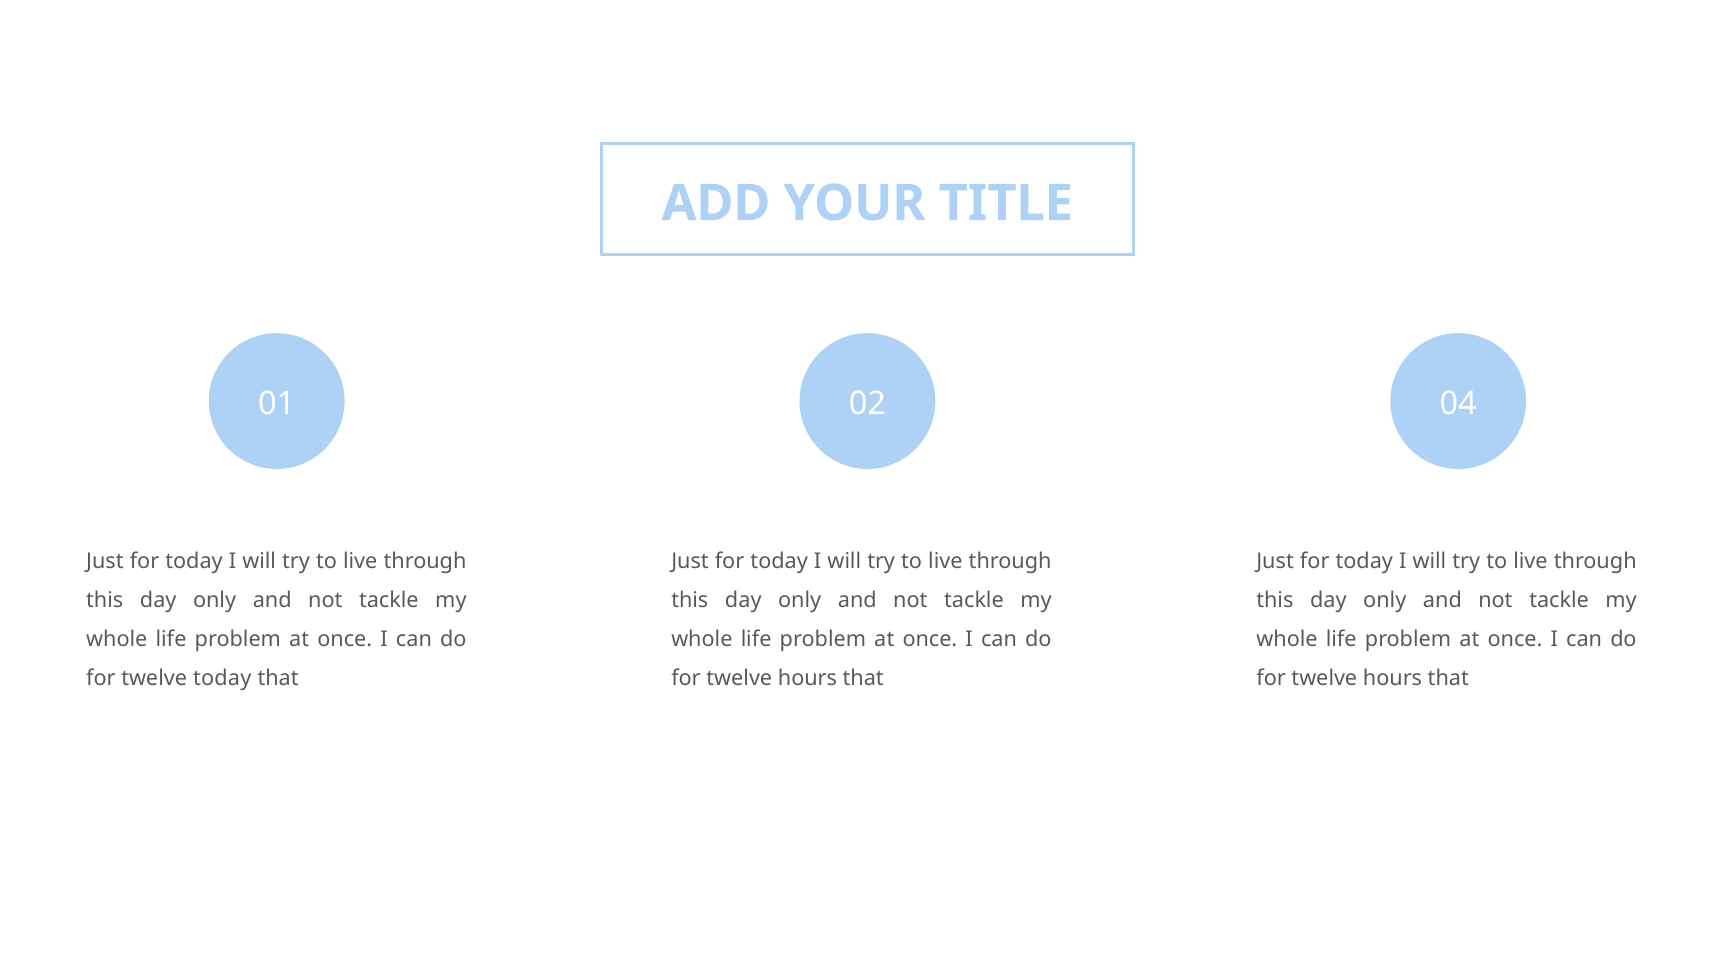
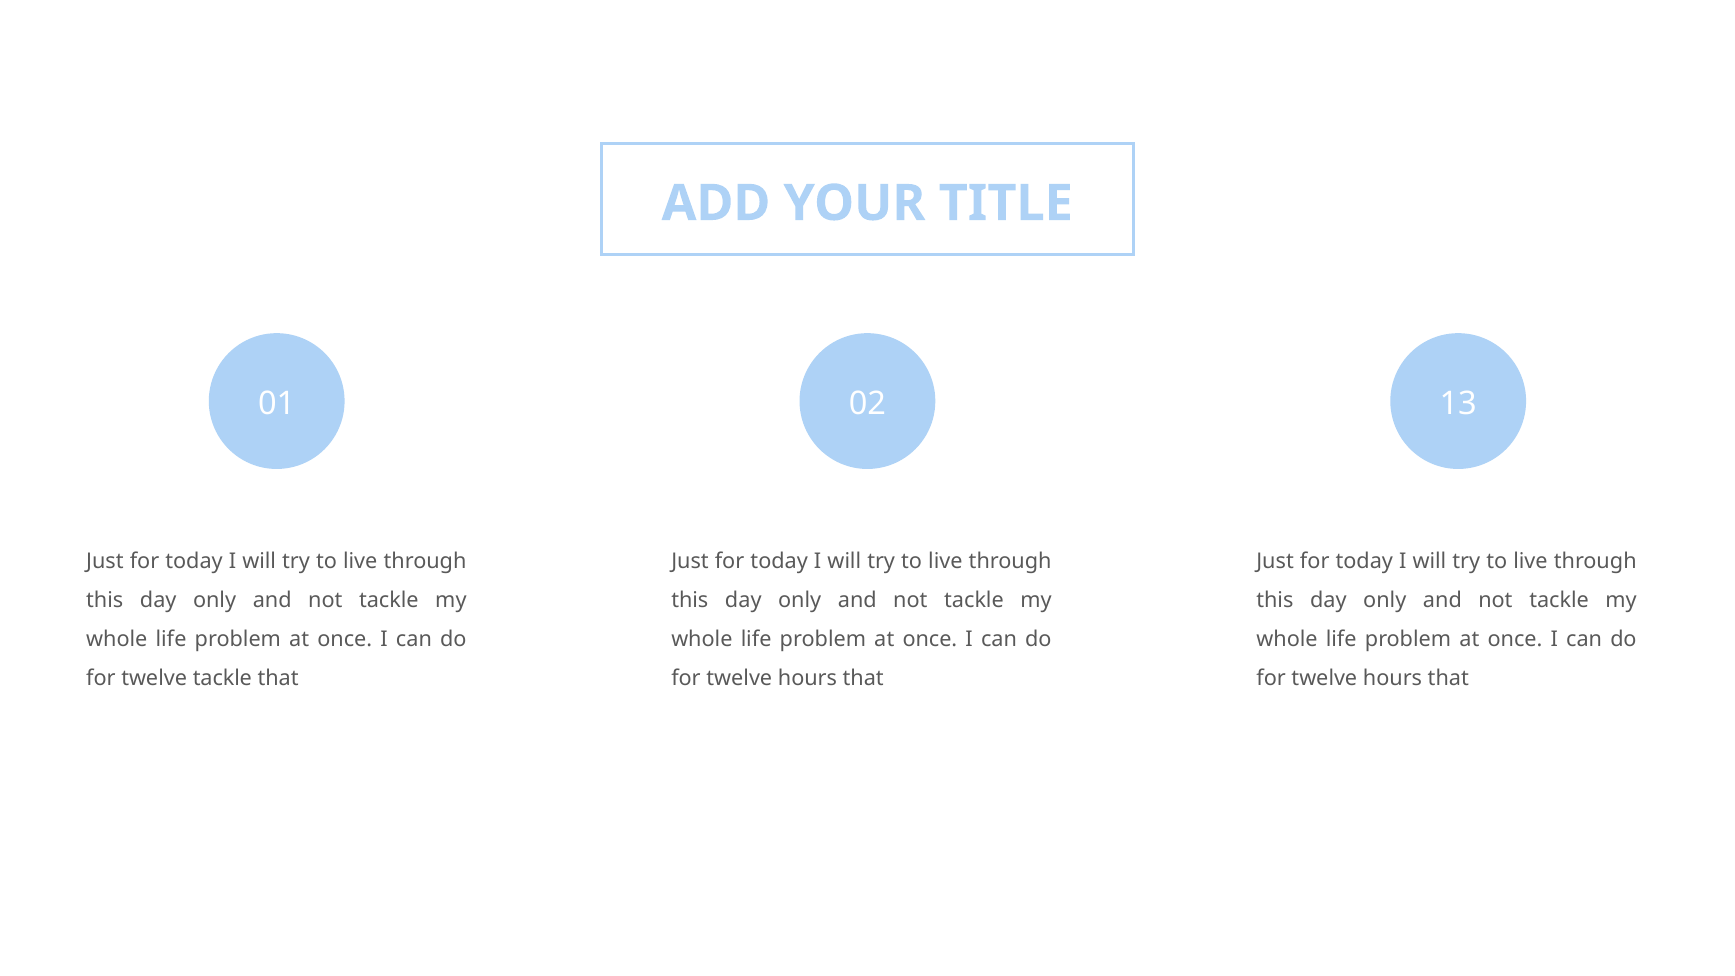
04: 04 -> 13
twelve today: today -> tackle
